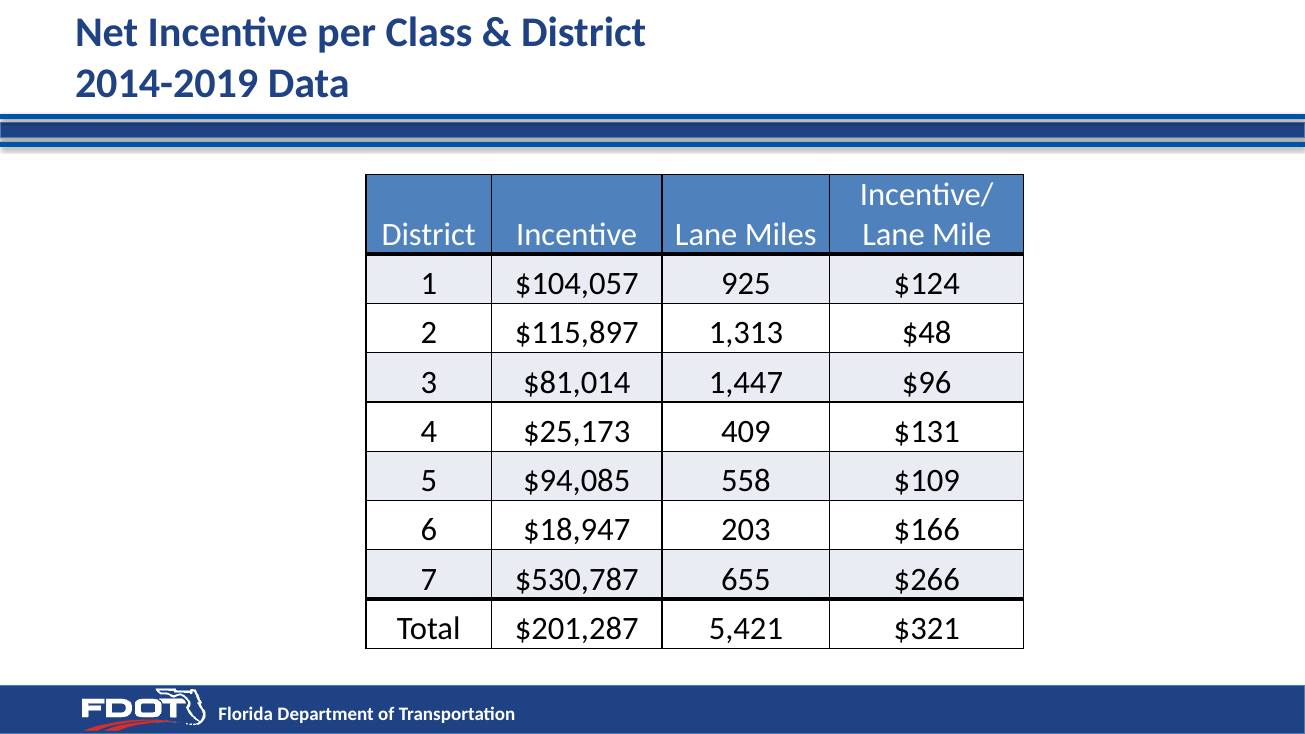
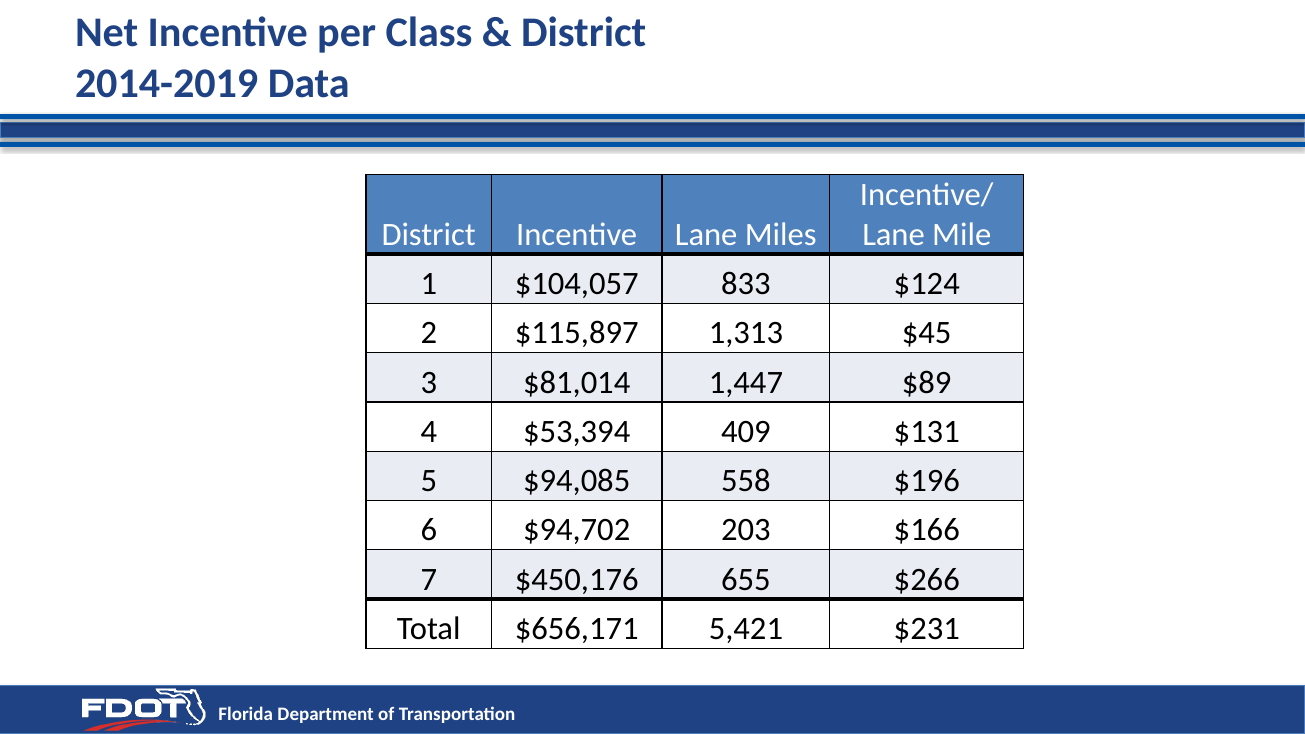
925: 925 -> 833
$48: $48 -> $45
$96: $96 -> $89
$25,173: $25,173 -> $53,394
$109: $109 -> $196
$18,947: $18,947 -> $94,702
$530,787: $530,787 -> $450,176
$201,287: $201,287 -> $656,171
$321: $321 -> $231
